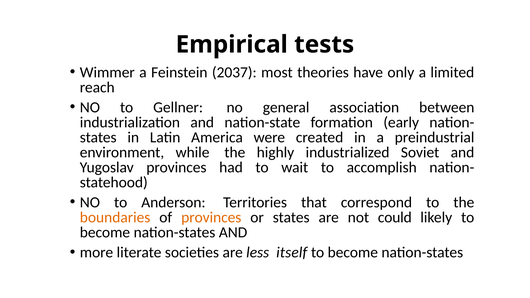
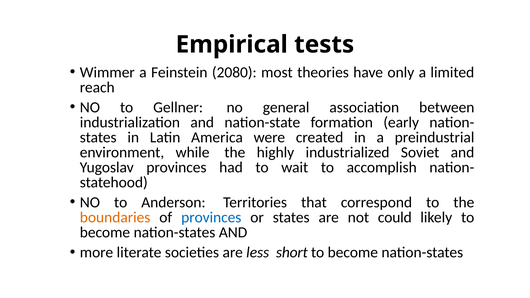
2037: 2037 -> 2080
provinces at (211, 218) colour: orange -> blue
itself: itself -> short
